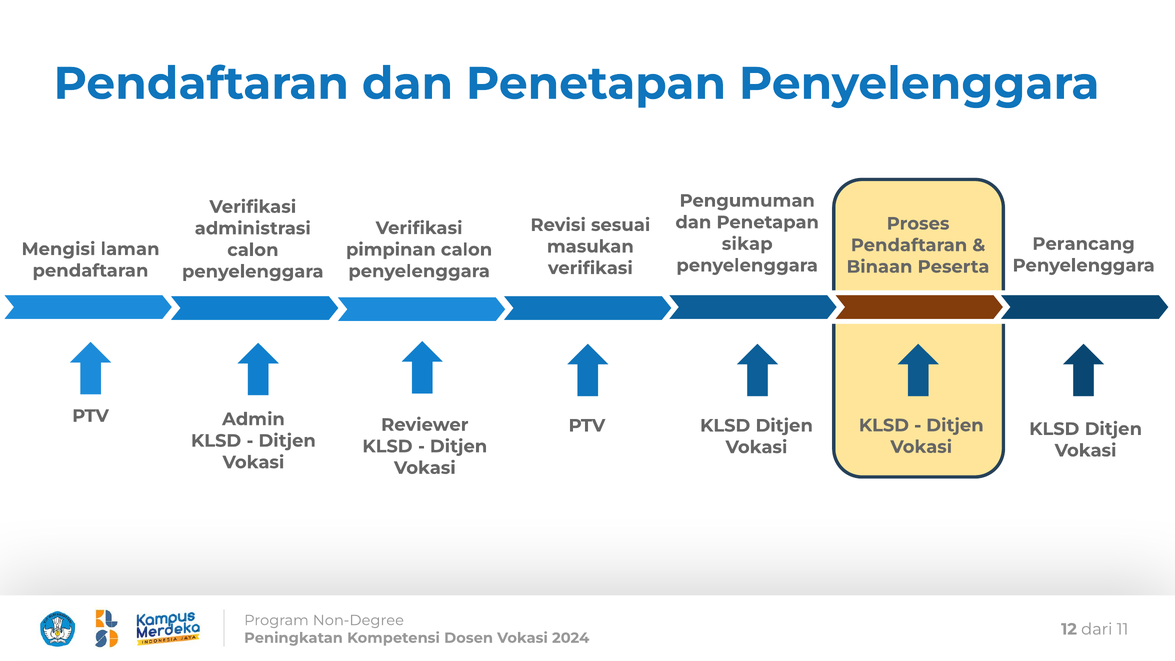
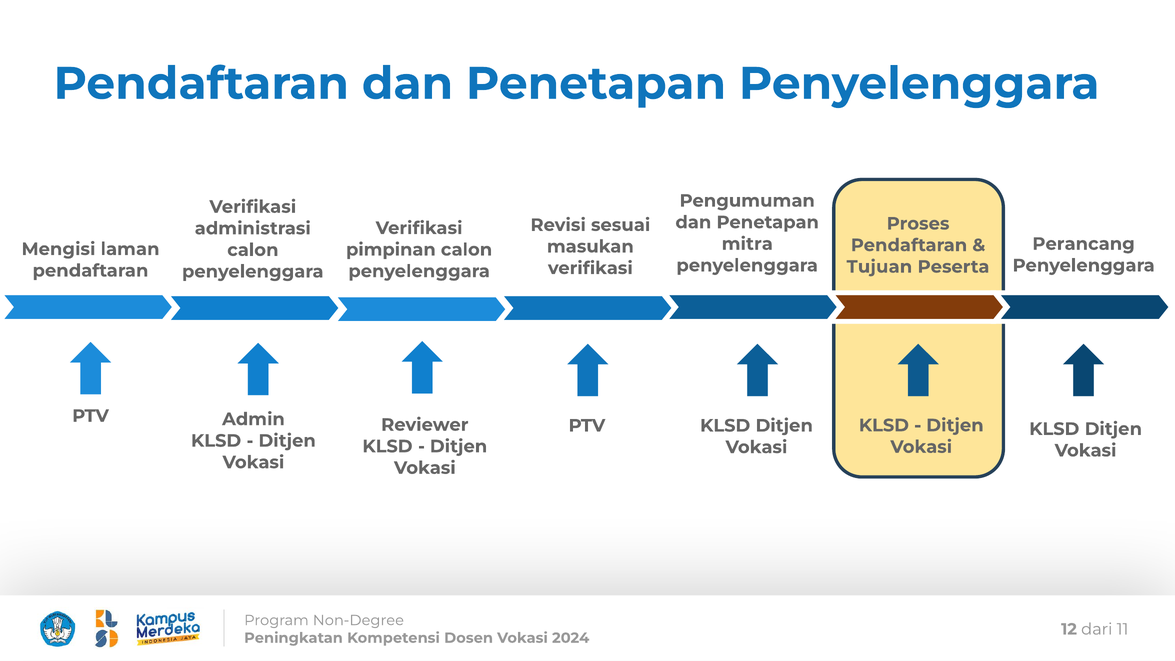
sikap: sikap -> mitra
Binaan: Binaan -> Tujuan
